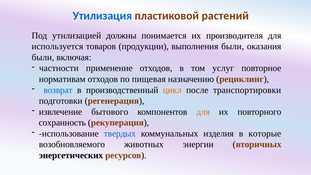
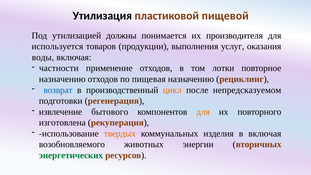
Утилизация colour: blue -> black
растений: растений -> пищевой
выполнения были: были -> услуг
были at (43, 57): были -> воды
услуг: услуг -> лотки
нормативам at (62, 79): нормативам -> назначению
транспортировки: транспортировки -> непредсказуемом
сохранность: сохранность -> изготовлена
твердых colour: blue -> orange
в которые: которые -> включая
энергетических colour: black -> green
